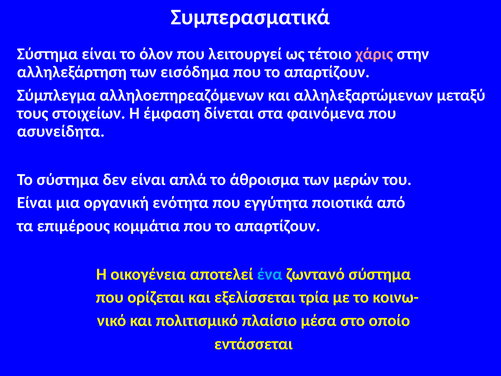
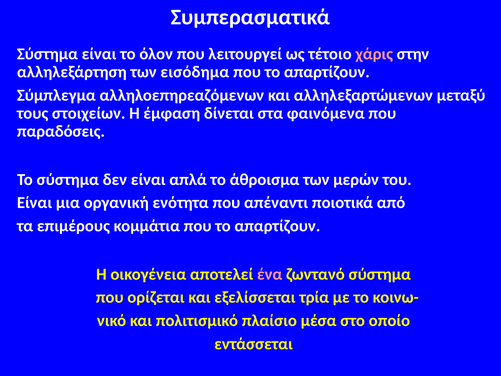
ασυνείδητα: ασυνείδητα -> παραδόσεις
εγγύτητα: εγγύτητα -> απέναντι
ένα colour: light blue -> pink
